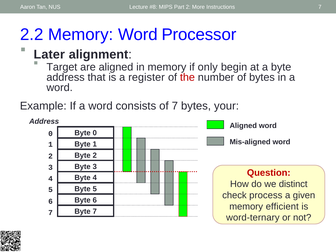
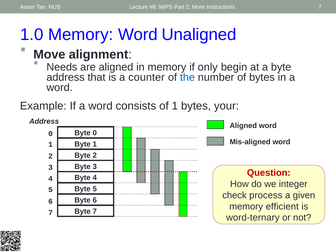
2.2: 2.2 -> 1.0
Processor: Processor -> Unaligned
Later: Later -> Move
Target: Target -> Needs
register: register -> counter
the colour: red -> blue
of 7: 7 -> 1
distinct: distinct -> integer
